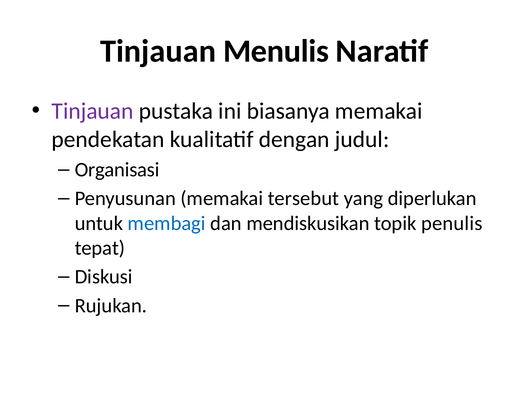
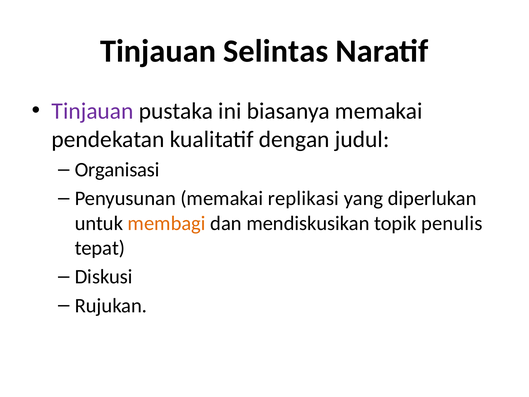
Menulis: Menulis -> Selintas
tersebut: tersebut -> replikasi
membagi colour: blue -> orange
